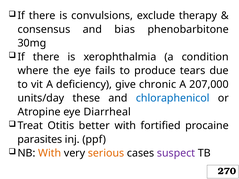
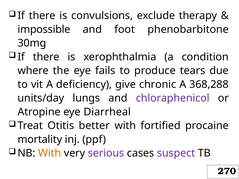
consensus: consensus -> impossible
bias: bias -> foot
207,000: 207,000 -> 368,288
these: these -> lungs
chloraphenicol colour: blue -> purple
parasites: parasites -> mortality
serious colour: orange -> purple
